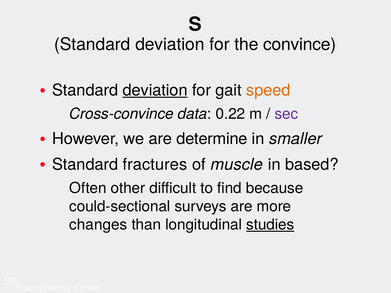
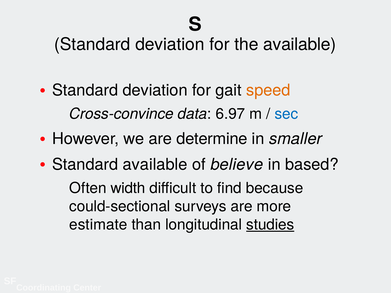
the convince: convince -> available
deviation at (155, 90) underline: present -> none
0.22: 0.22 -> 6.97
sec colour: purple -> blue
Standard fractures: fractures -> available
muscle: muscle -> believe
other: other -> width
changes: changes -> estimate
